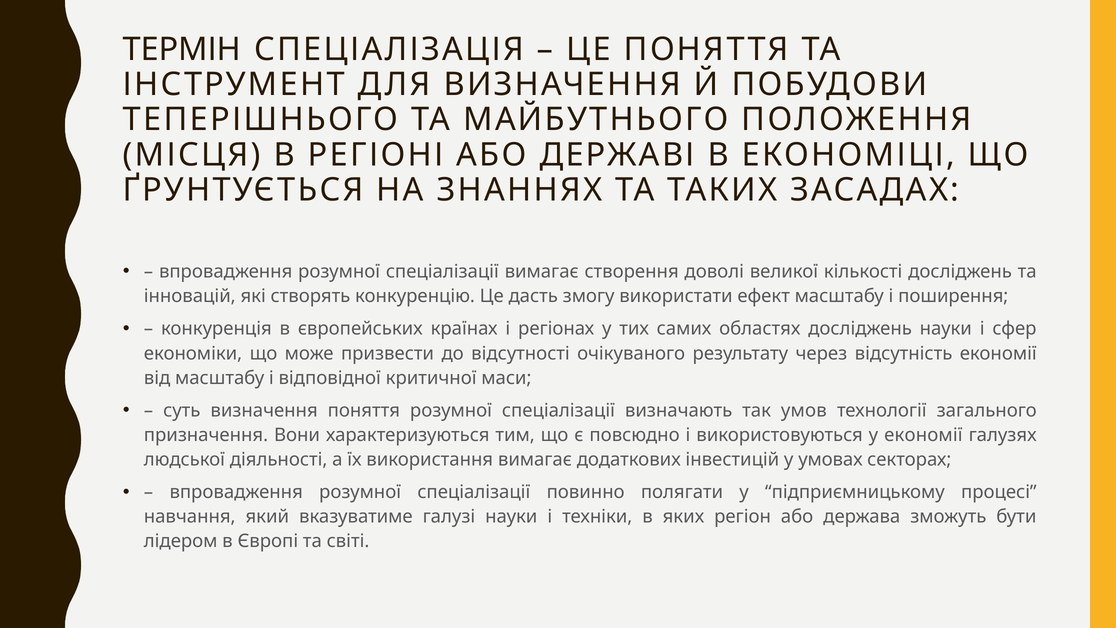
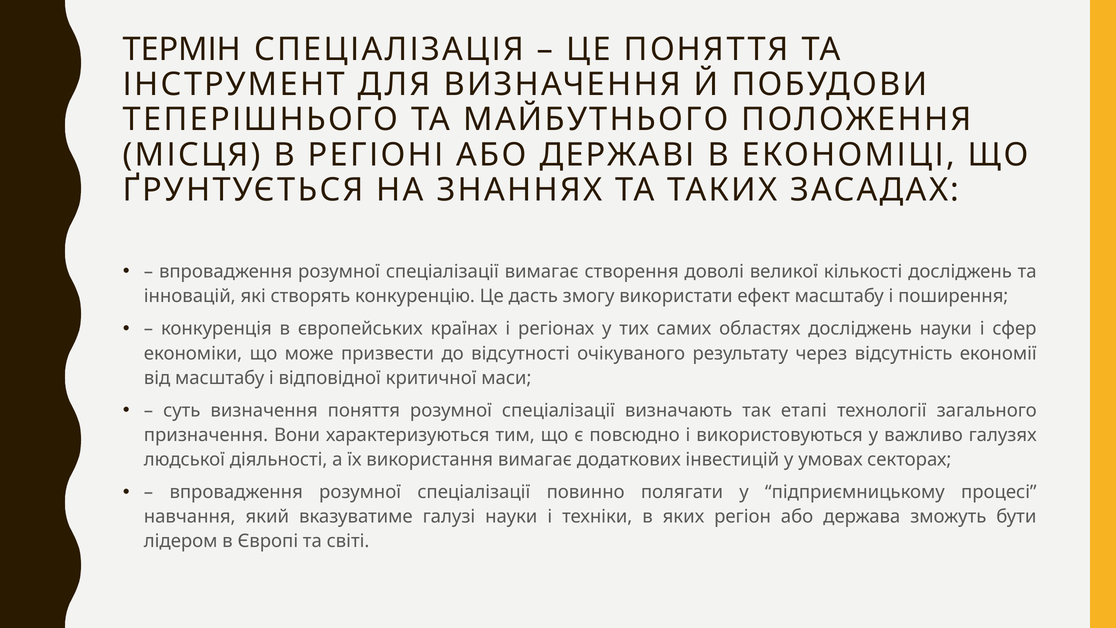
умов: умов -> етапі
у економії: економії -> важливо
